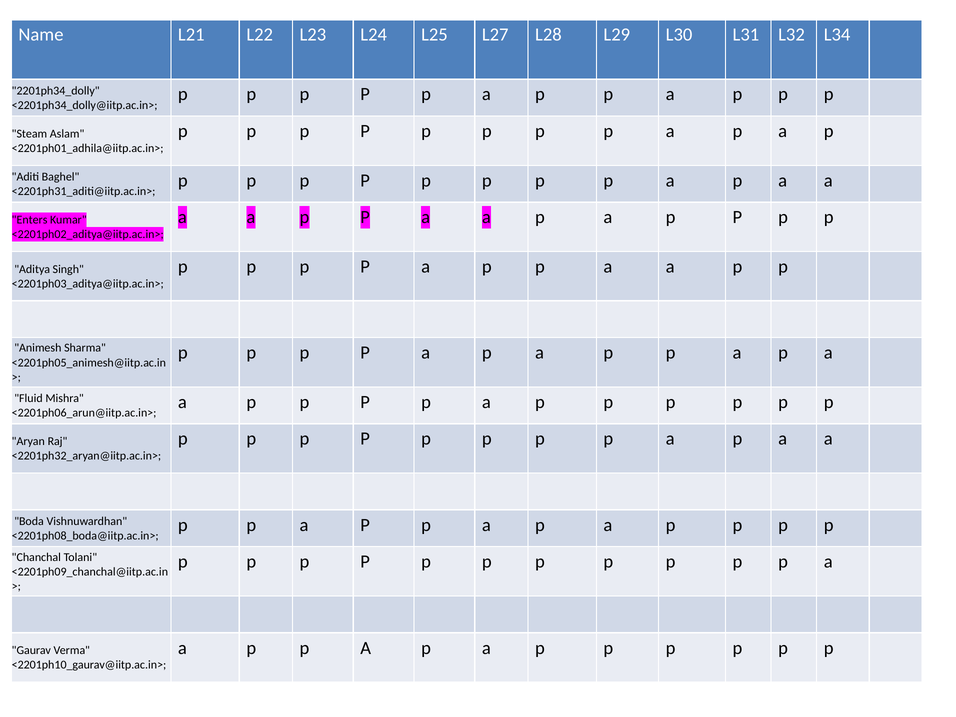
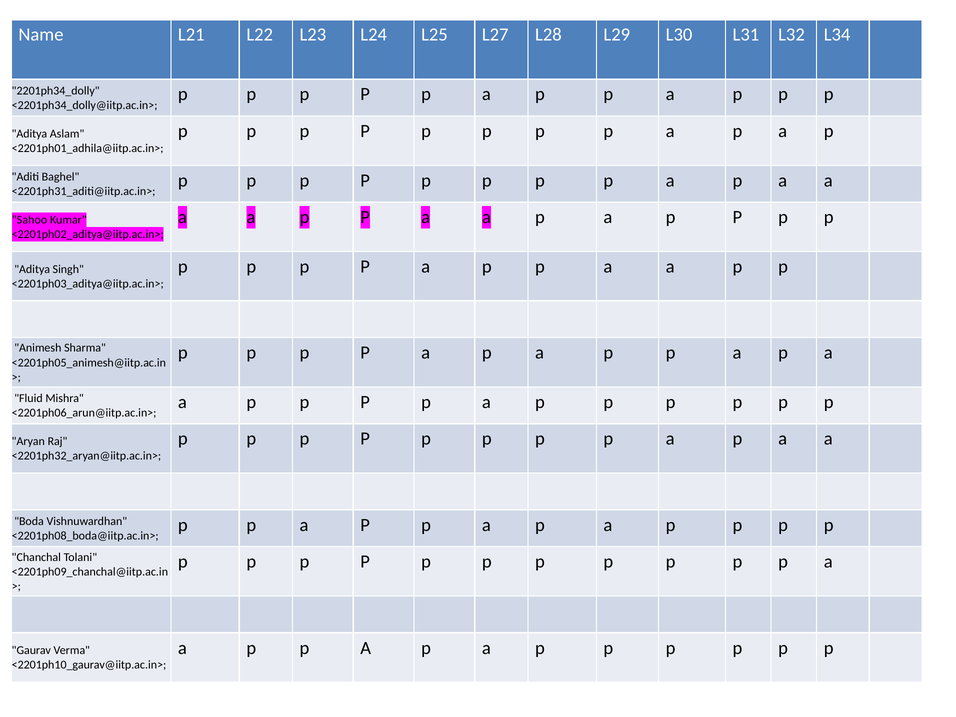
Steam at (29, 134): Steam -> Aditya
Enters: Enters -> Sahoo
